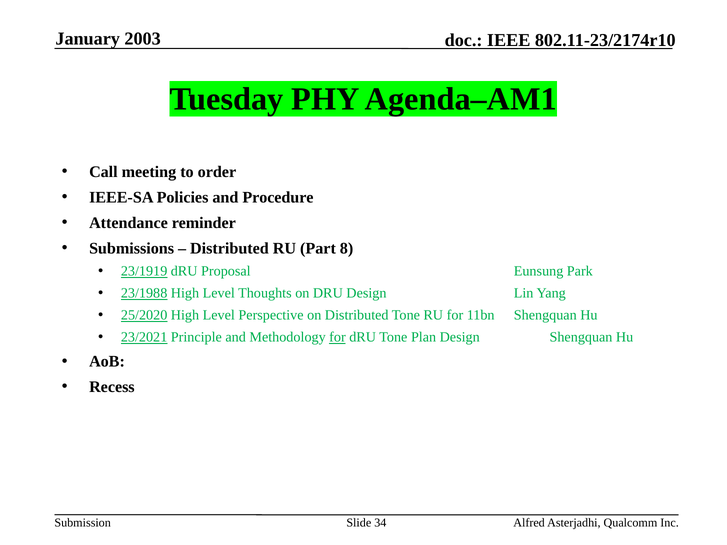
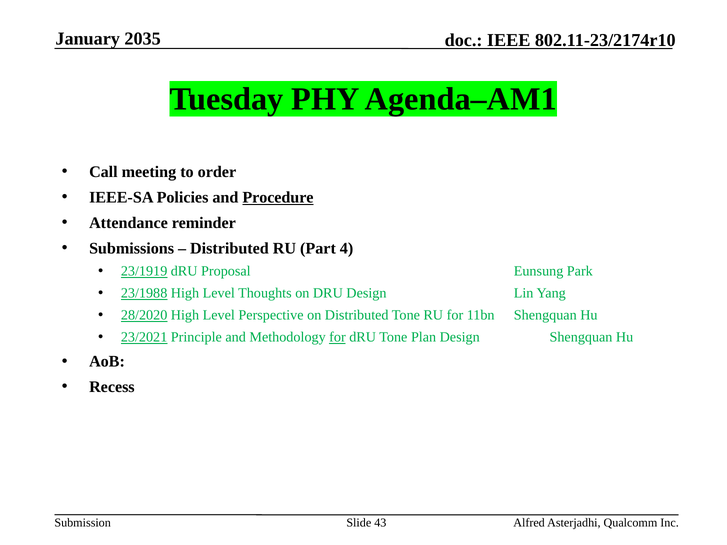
2003: 2003 -> 2035
Procedure underline: none -> present
8: 8 -> 4
25/2020: 25/2020 -> 28/2020
34: 34 -> 43
